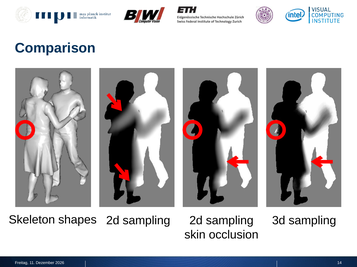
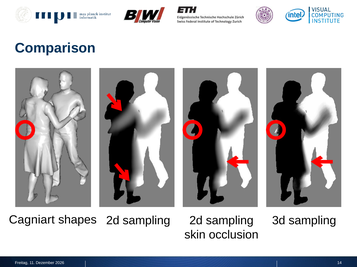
Skeleton: Skeleton -> Cagniart
